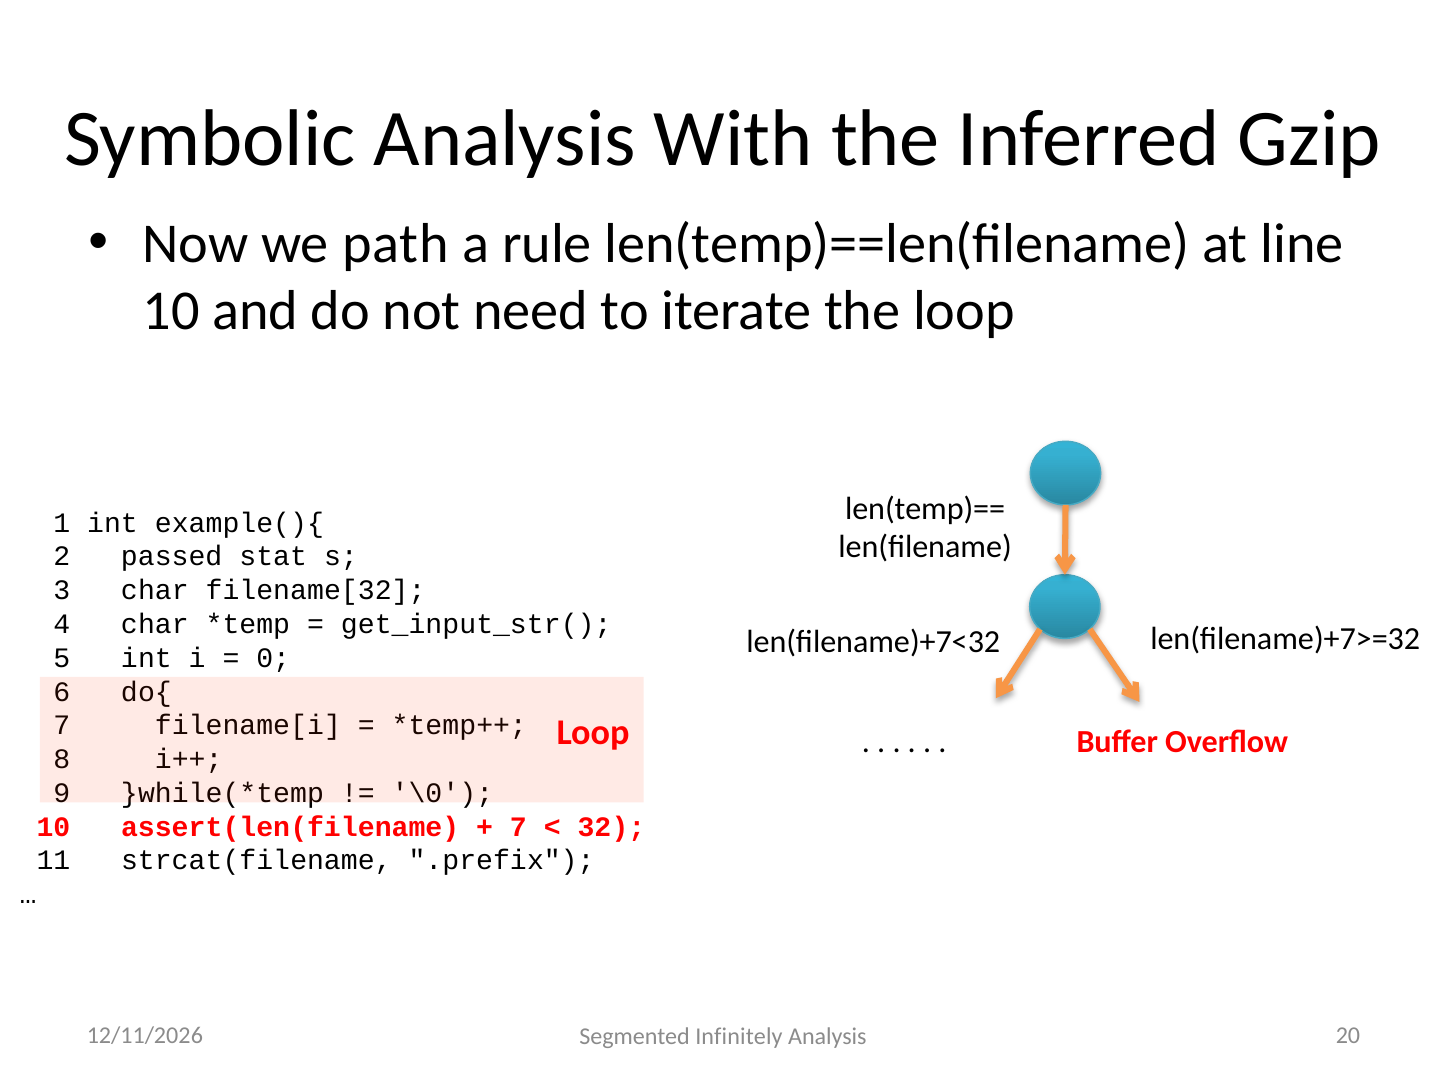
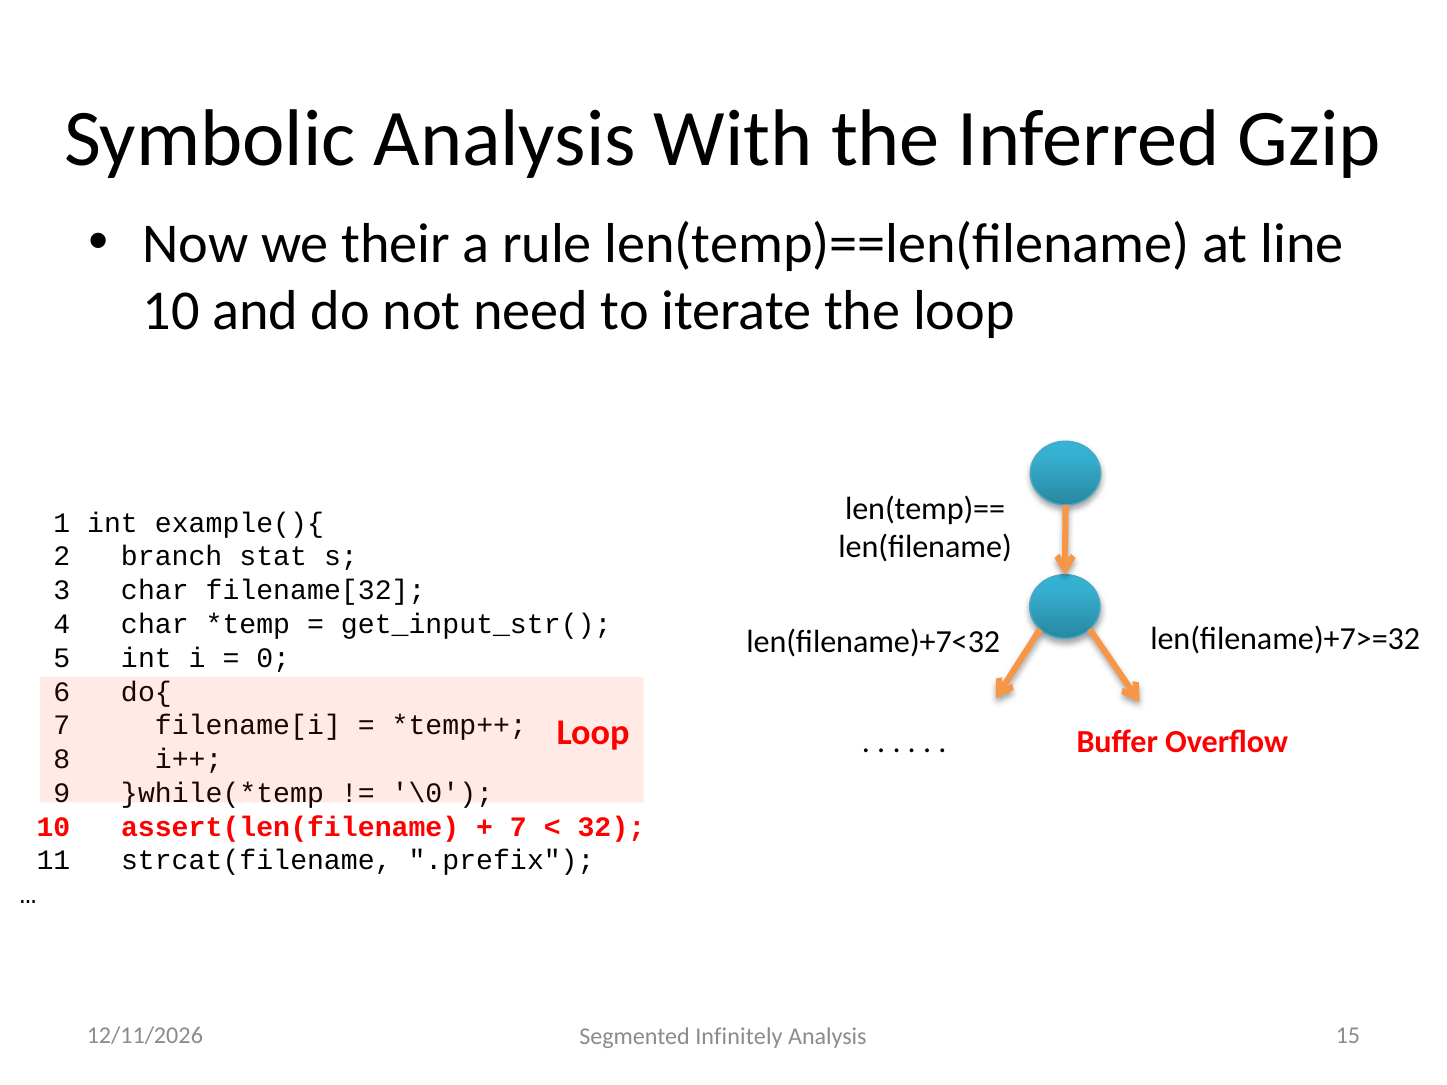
path: path -> their
passed: passed -> branch
20: 20 -> 15
